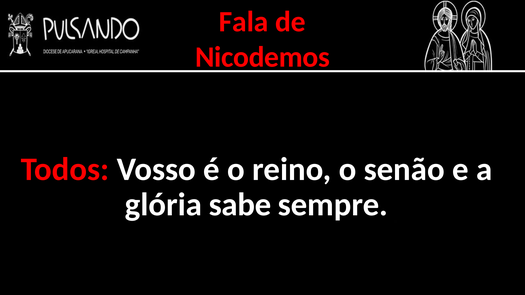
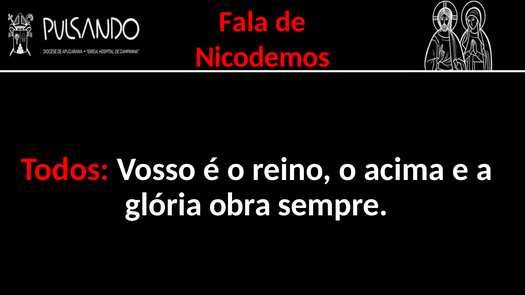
senão: senão -> acima
sabe: sabe -> obra
